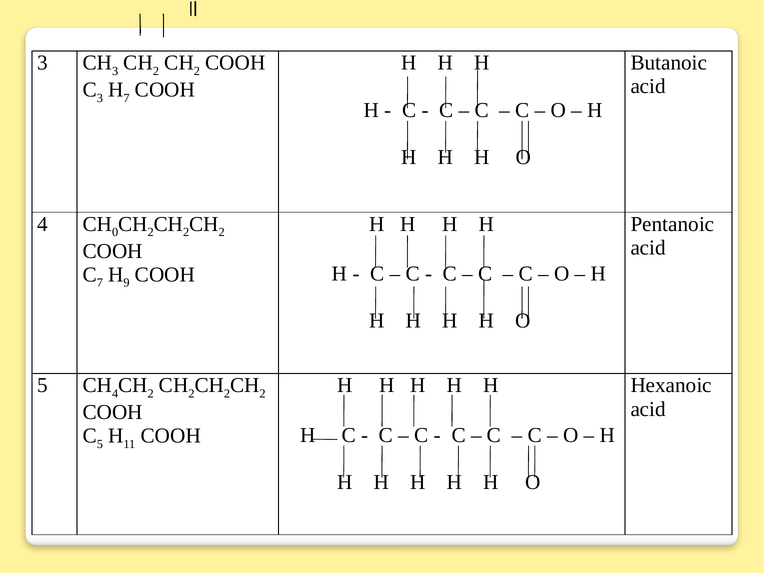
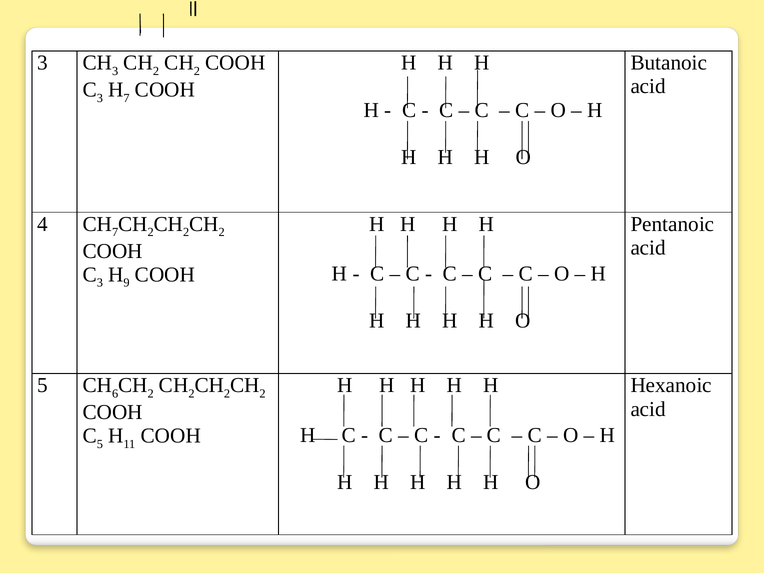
0 at (115, 232): 0 -> 7
7 at (100, 283): 7 -> 3
4 at (115, 394): 4 -> 6
